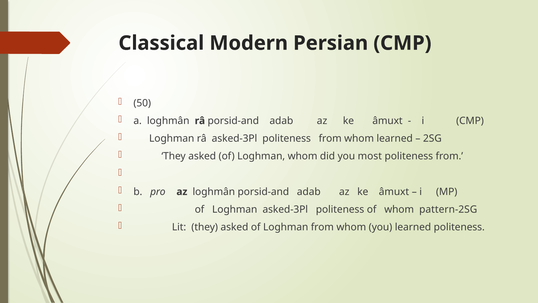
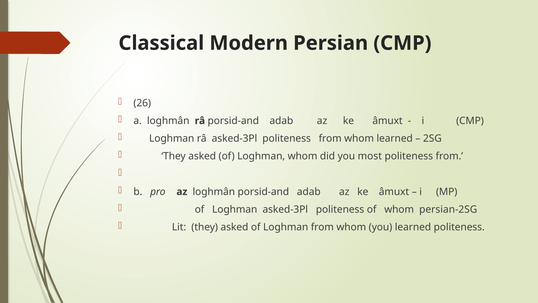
50: 50 -> 26
pattern-2SG: pattern-2SG -> persian-2SG
